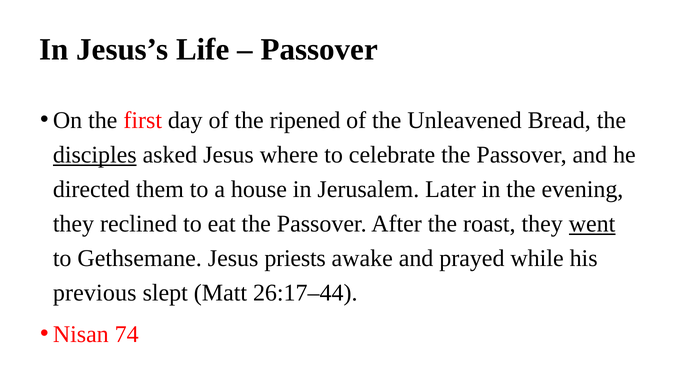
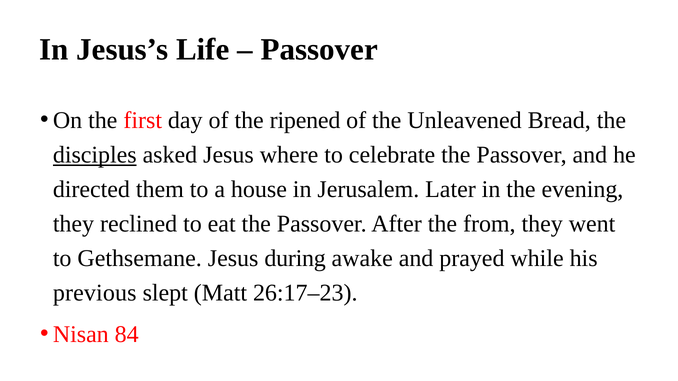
roast: roast -> from
went underline: present -> none
priests: priests -> during
26:17–44: 26:17–44 -> 26:17–23
74: 74 -> 84
